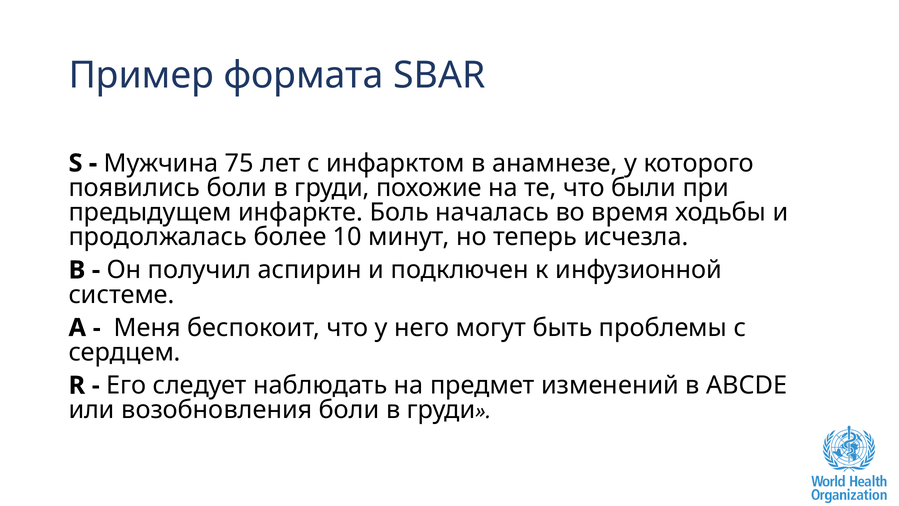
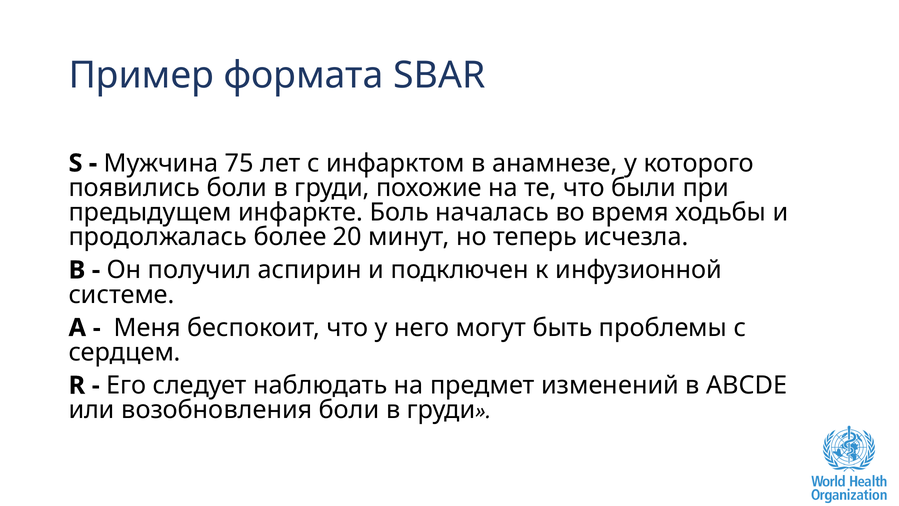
10: 10 -> 20
